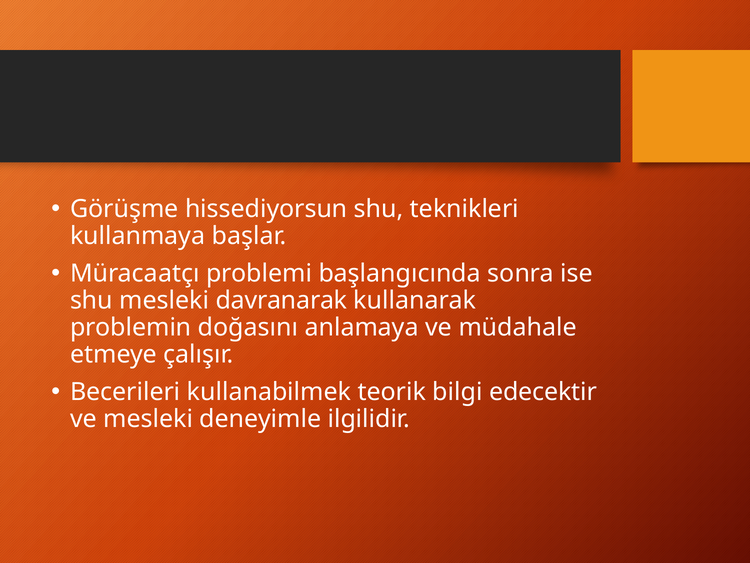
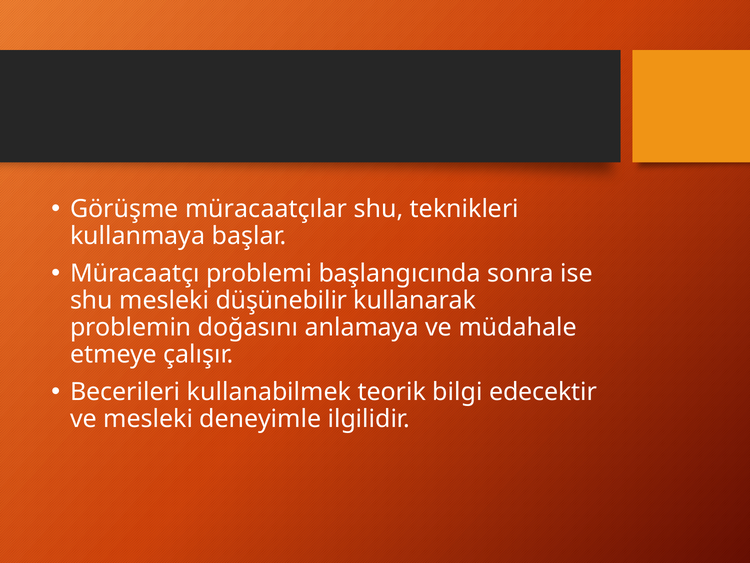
hissediyorsun: hissediyorsun -> müracaatçılar
davranarak: davranarak -> düşünebilir
